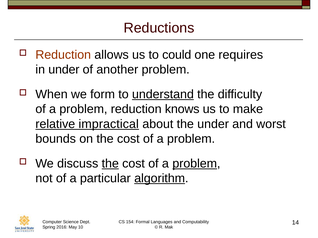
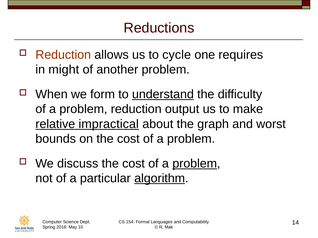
could: could -> cycle
in under: under -> might
knows: knows -> output
the under: under -> graph
the at (110, 164) underline: present -> none
